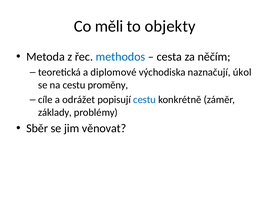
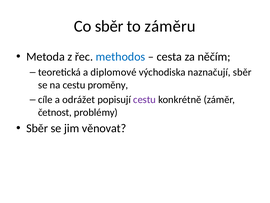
Co měli: měli -> sběr
objekty: objekty -> záměru
naznačují úkol: úkol -> sběr
cestu at (145, 99) colour: blue -> purple
základy: základy -> četnost
